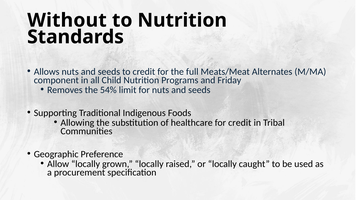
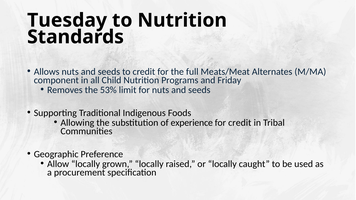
Without: Without -> Tuesday
54%: 54% -> 53%
healthcare: healthcare -> experience
